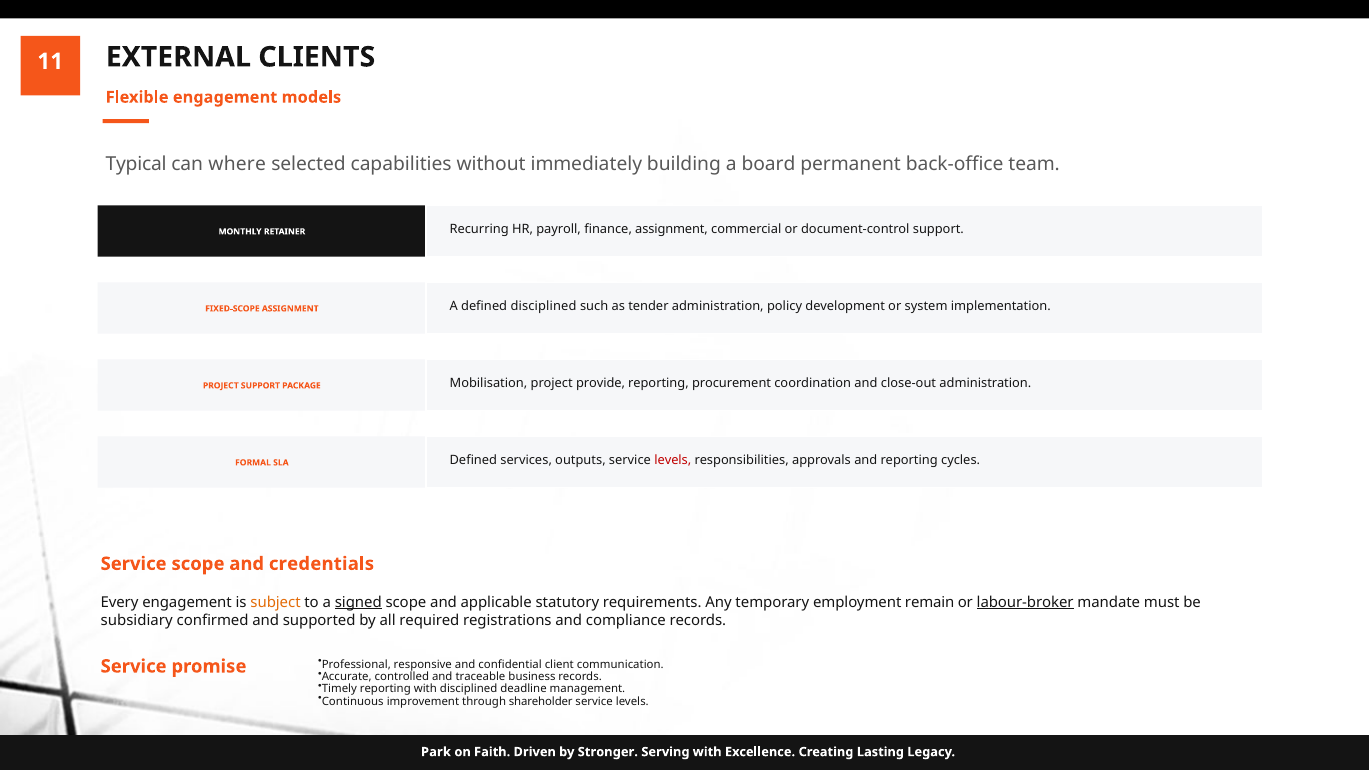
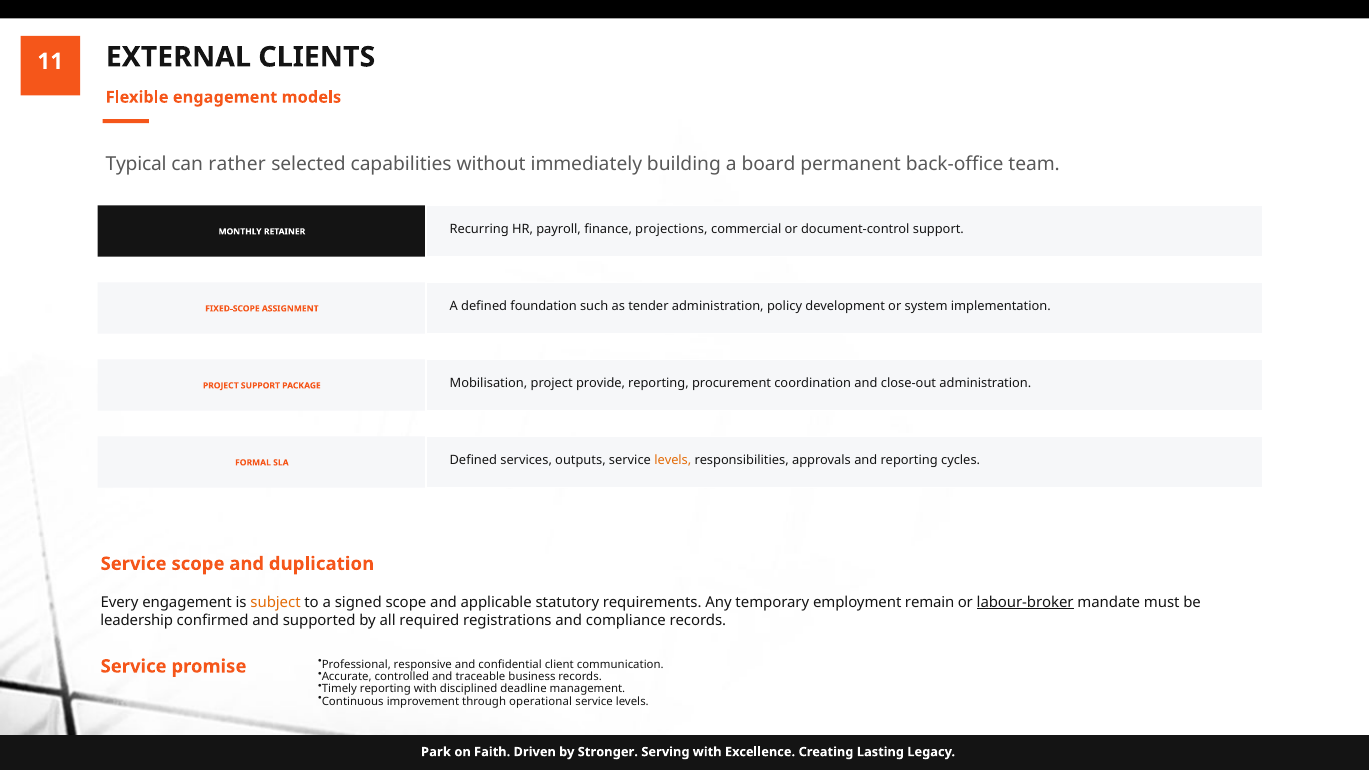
where: where -> rather
finance assignment: assignment -> projections
defined disciplined: disciplined -> foundation
levels at (673, 460) colour: red -> orange
credentials: credentials -> duplication
signed underline: present -> none
subsidiary: subsidiary -> leadership
shareholder: shareholder -> operational
